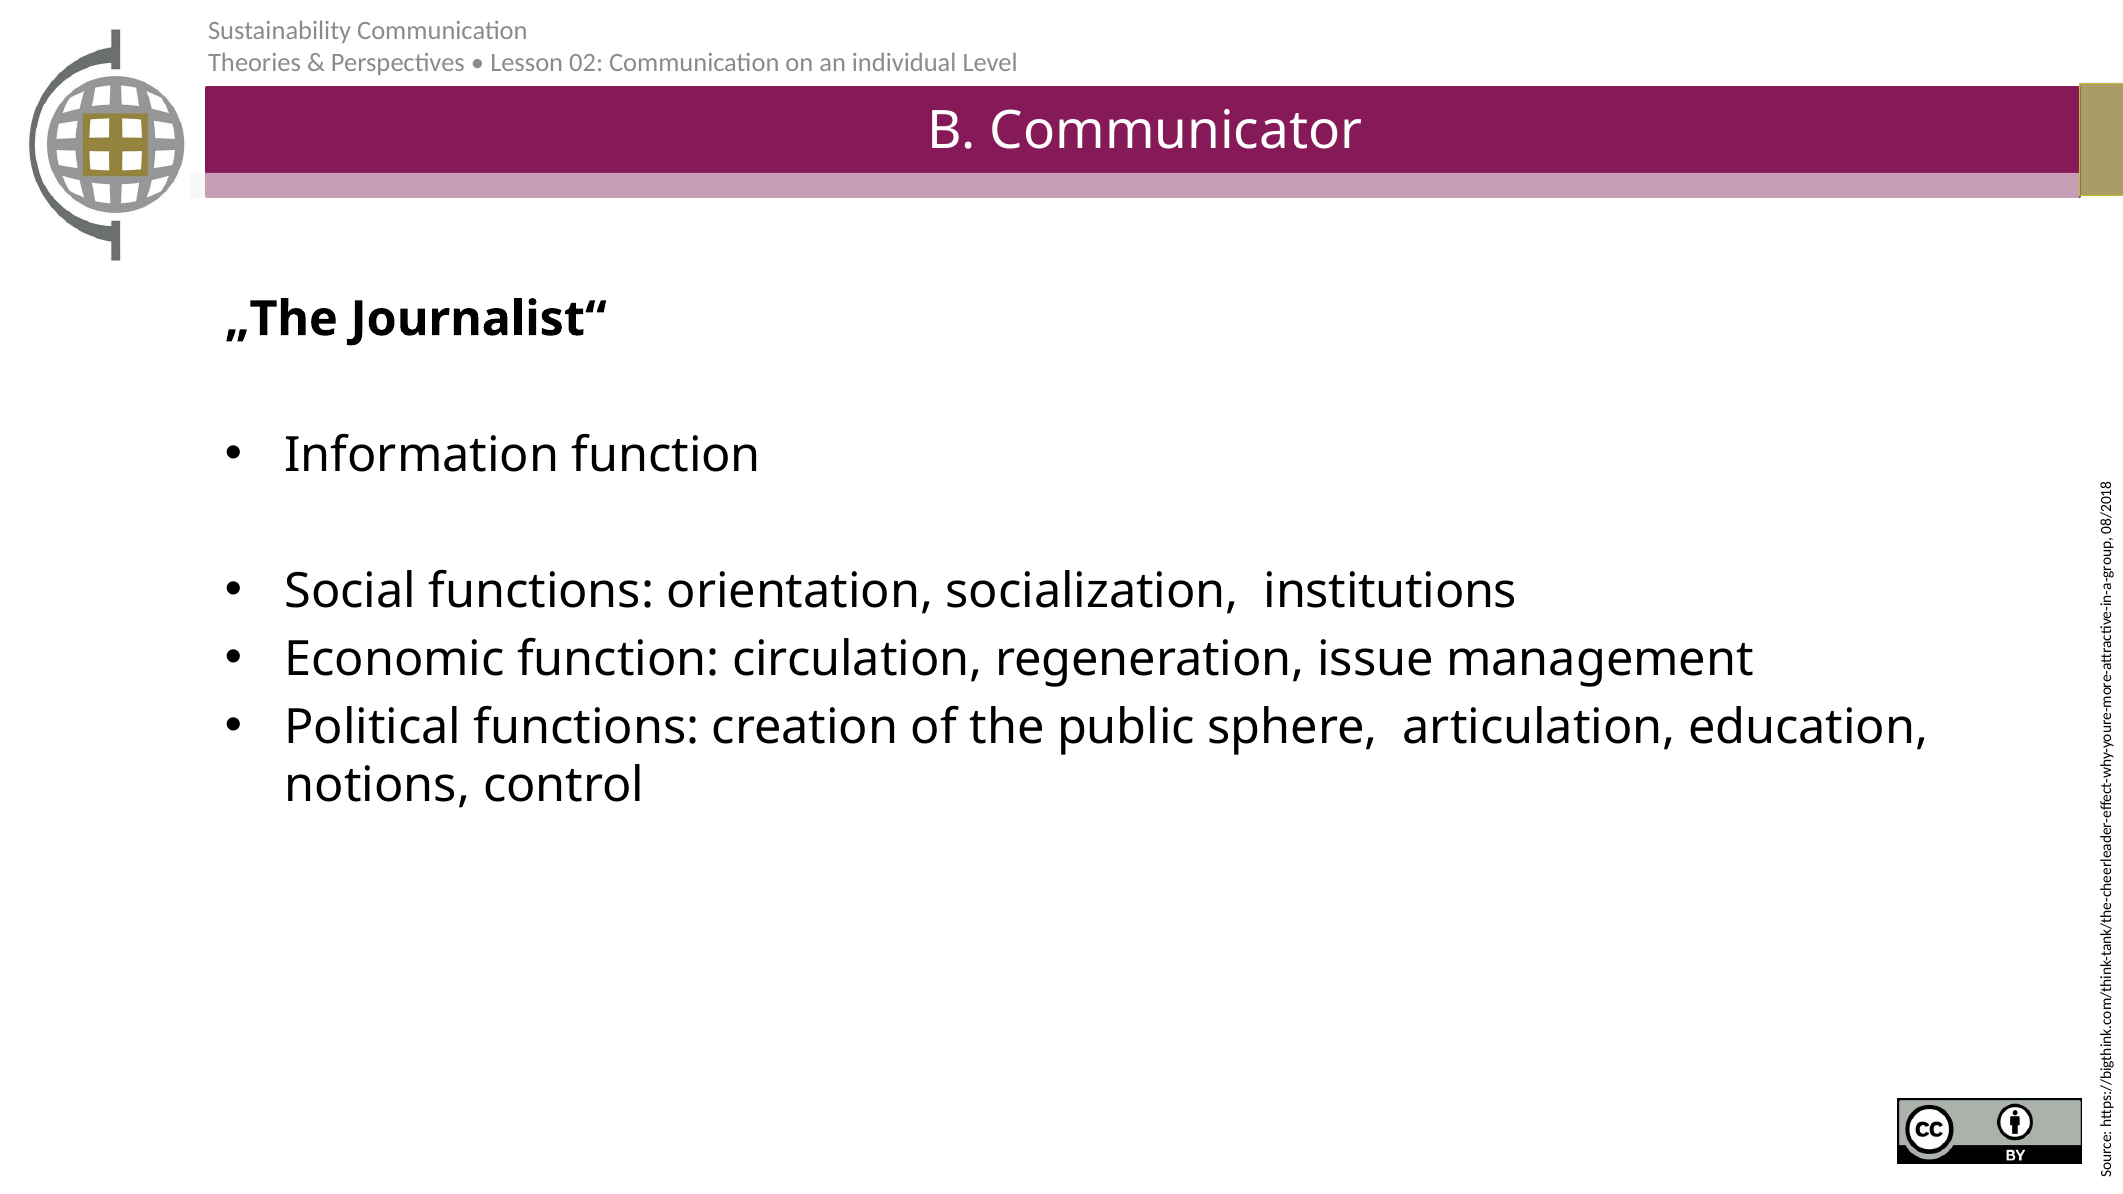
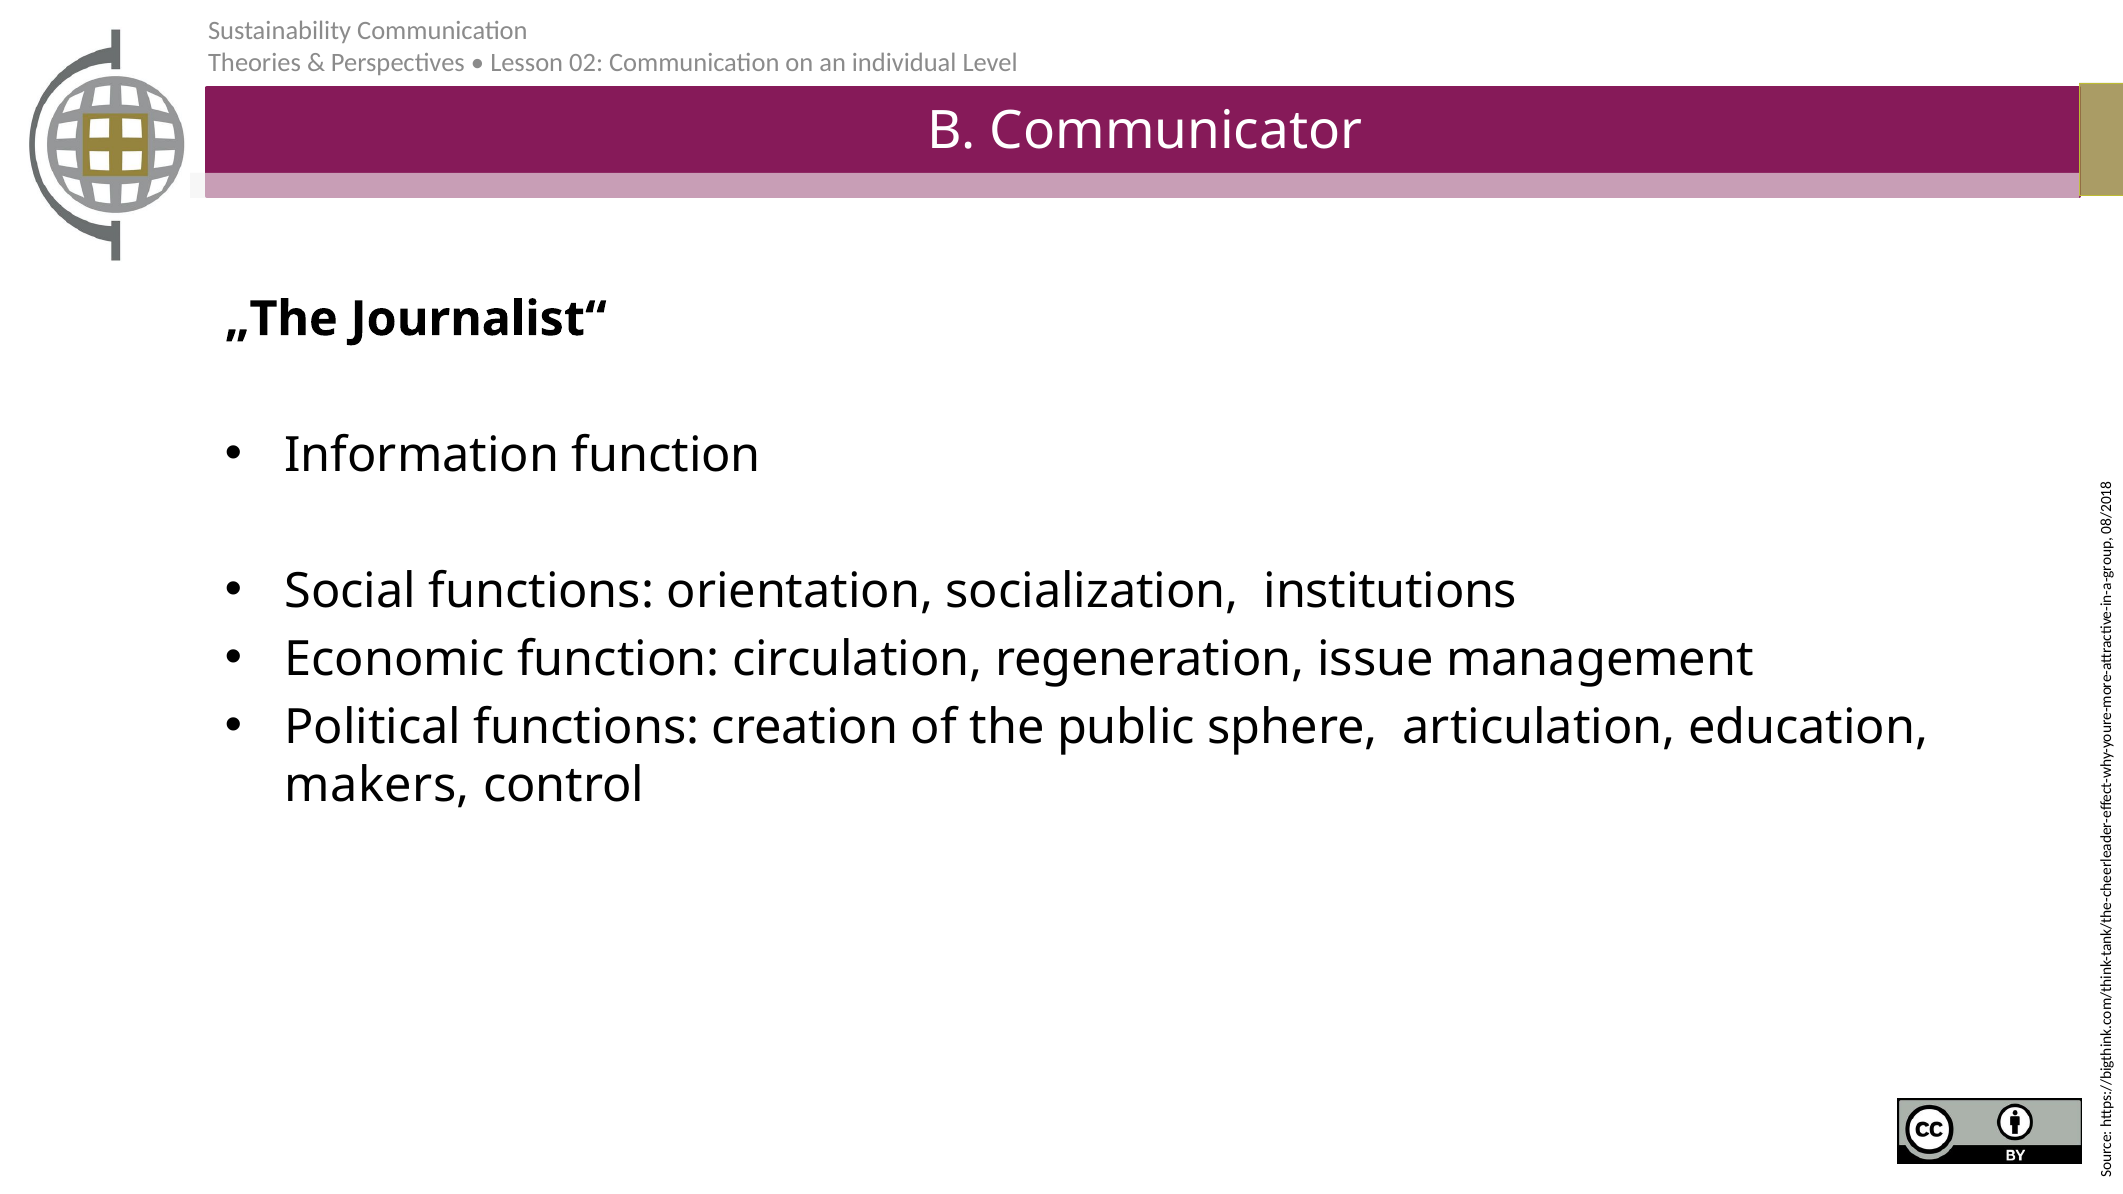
notions: notions -> makers
